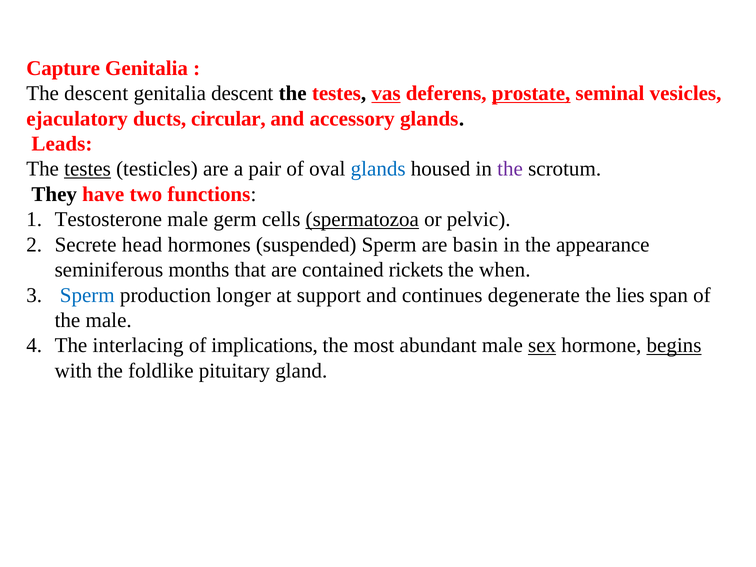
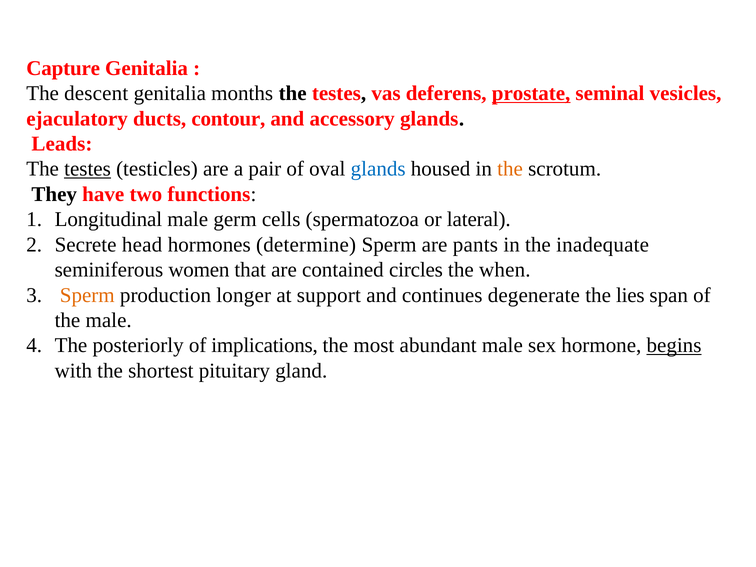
genitalia descent: descent -> months
vas underline: present -> none
circular: circular -> contour
the at (510, 169) colour: purple -> orange
Testosterone: Testosterone -> Longitudinal
spermatozoa underline: present -> none
pelvic: pelvic -> lateral
suspended: suspended -> determine
basin: basin -> pants
appearance: appearance -> inadequate
months: months -> women
rickets: rickets -> circles
Sperm at (87, 295) colour: blue -> orange
interlacing: interlacing -> posteriorly
sex underline: present -> none
foldlike: foldlike -> shortest
